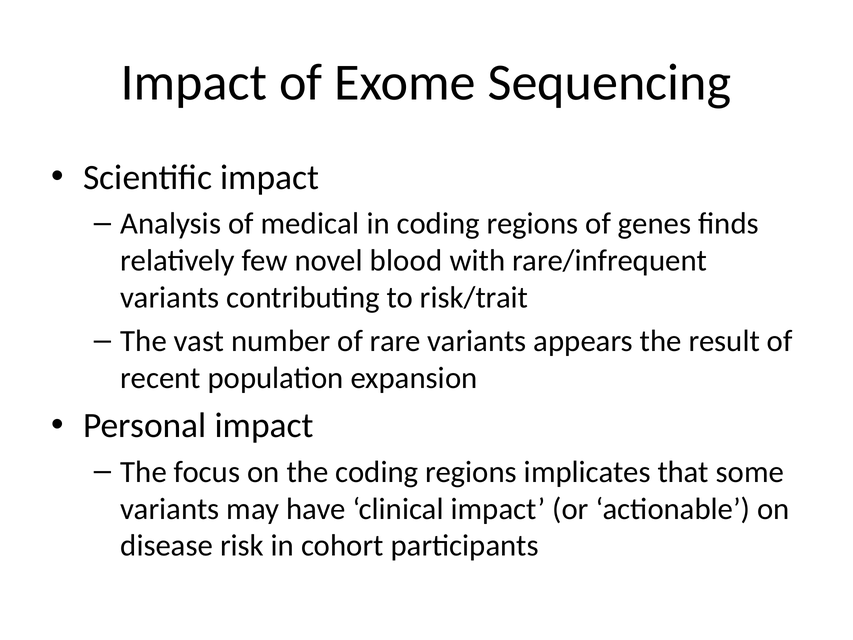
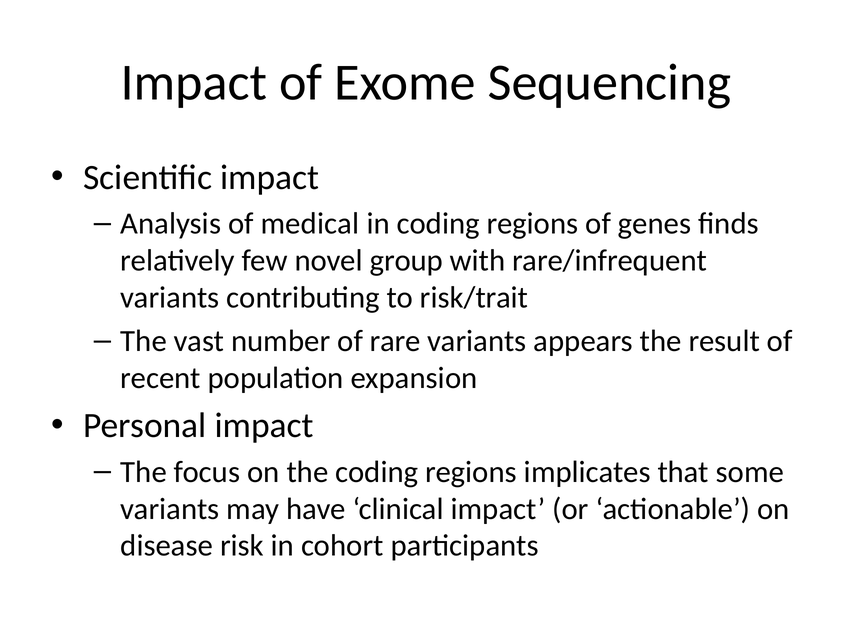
blood: blood -> group
